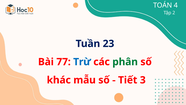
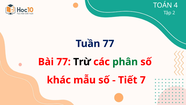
Tuần 23: 23 -> 77
Trừ colour: blue -> black
3: 3 -> 7
